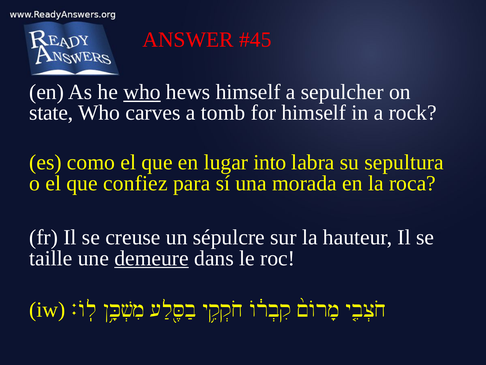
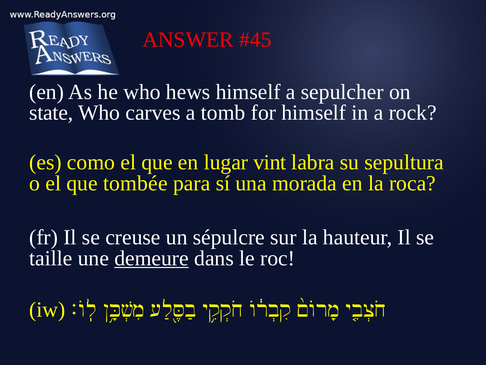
who at (142, 92) underline: present -> none
into: into -> vint
confiez: confiez -> tombée
